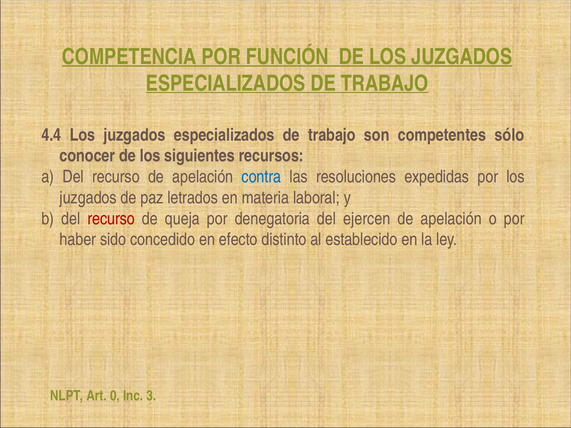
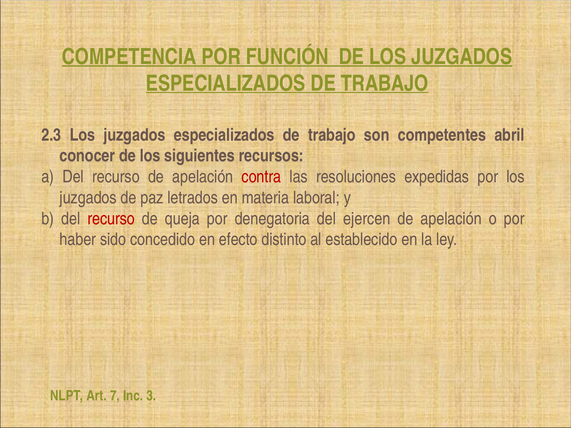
4.4: 4.4 -> 2.3
sólo: sólo -> abril
contra colour: blue -> red
0: 0 -> 7
